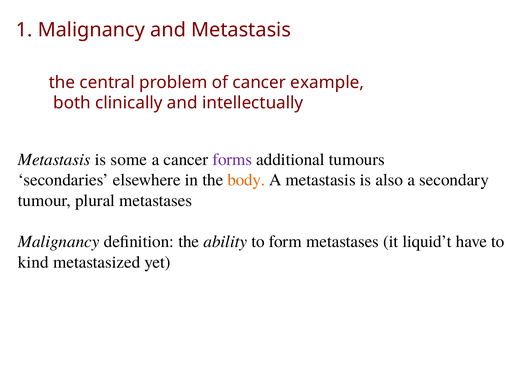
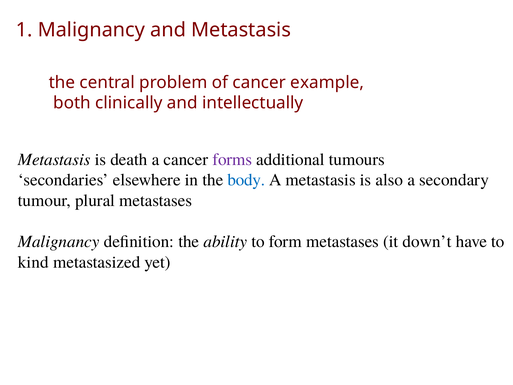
some: some -> death
body colour: orange -> blue
liquid’t: liquid’t -> down’t
